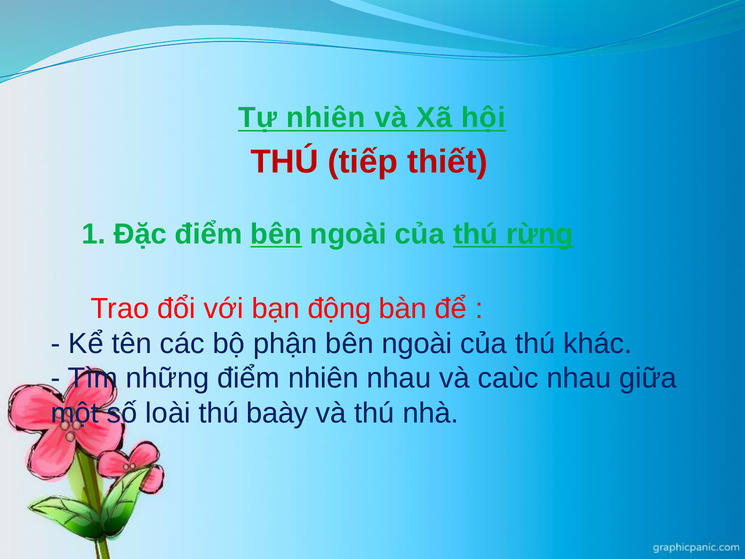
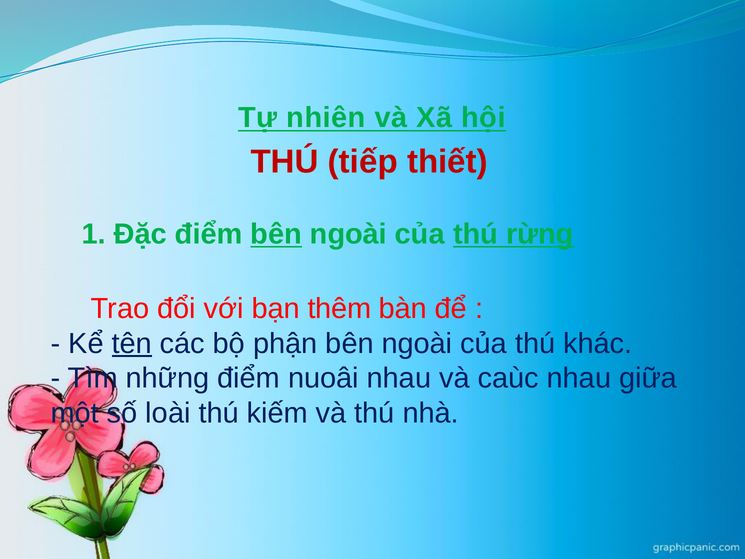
động: động -> thêm
tên underline: none -> present
điểm nhiên: nhiên -> nuoâi
baày: baày -> kiếm
